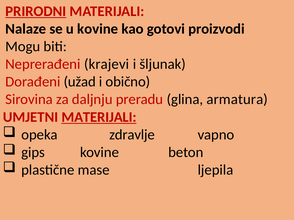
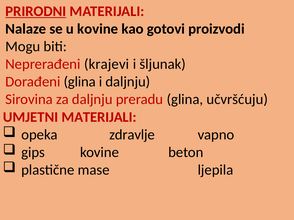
Dorađeni užad: užad -> glina
i obično: obično -> daljnju
armatura: armatura -> učvršćuju
MATERIJALI at (99, 117) underline: present -> none
